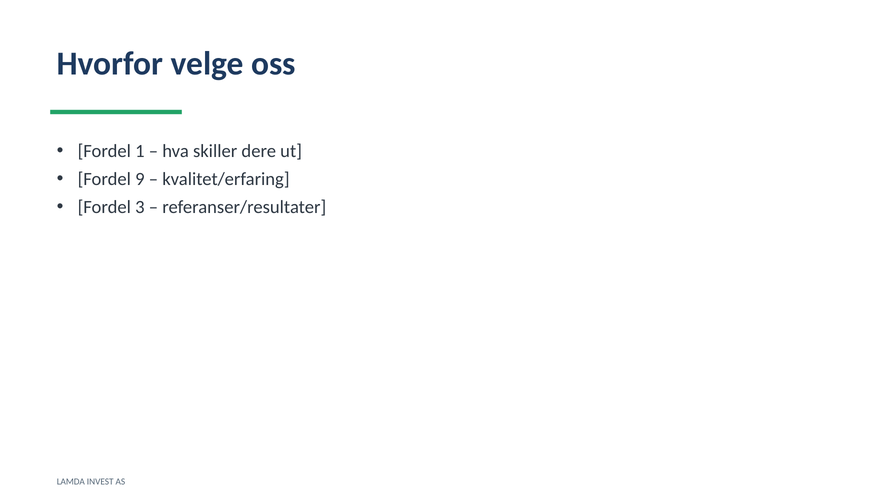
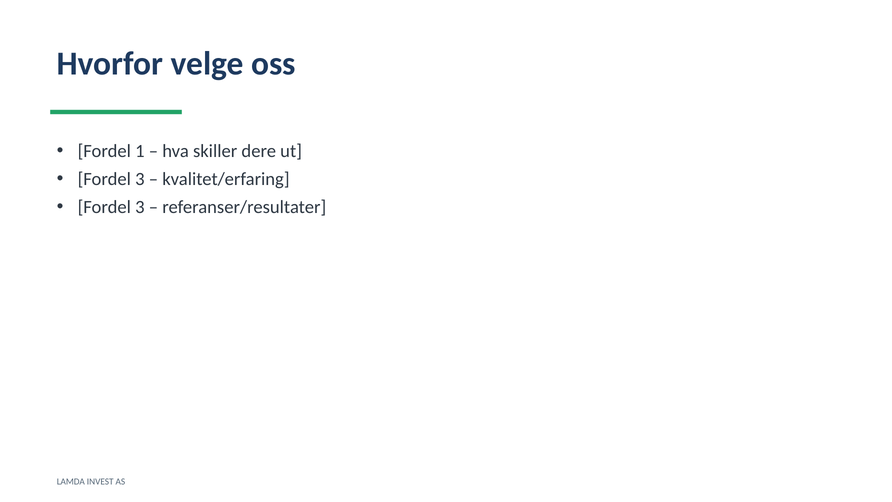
9 at (140, 179): 9 -> 3
